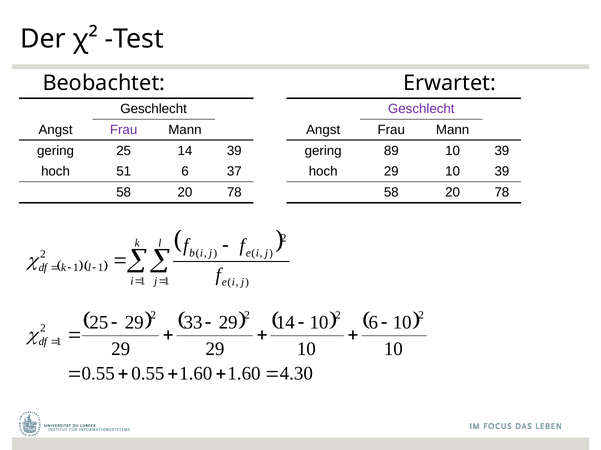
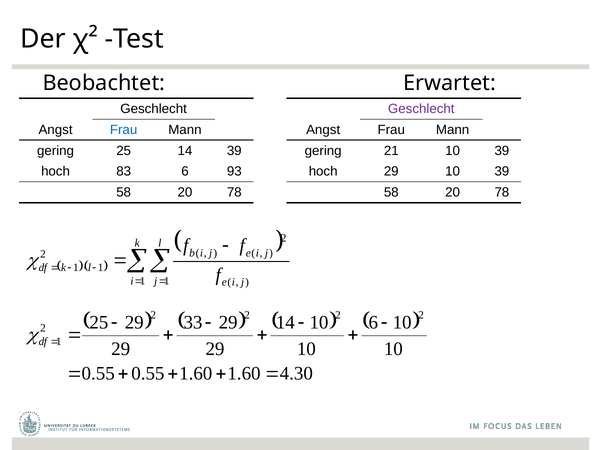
Frau at (124, 130) colour: purple -> blue
89: 89 -> 21
51: 51 -> 83
37: 37 -> 93
